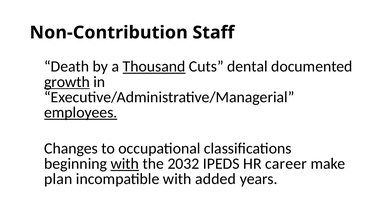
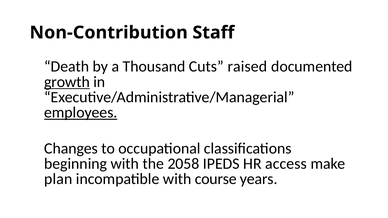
Thousand underline: present -> none
dental: dental -> raised
with at (125, 164) underline: present -> none
2032: 2032 -> 2058
career: career -> access
added: added -> course
